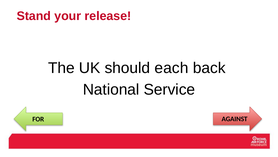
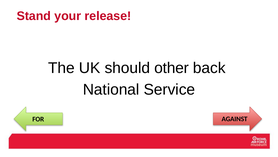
each: each -> other
